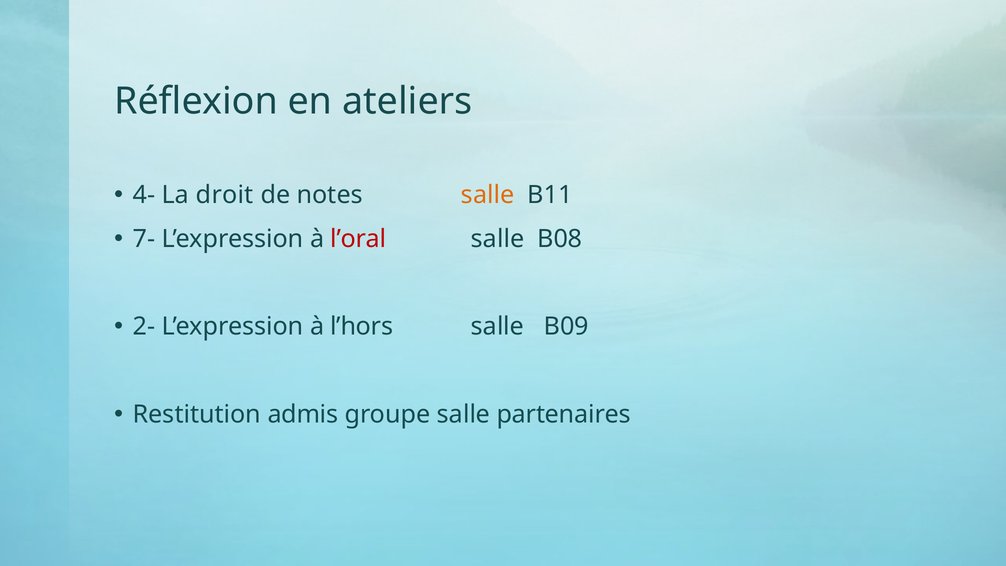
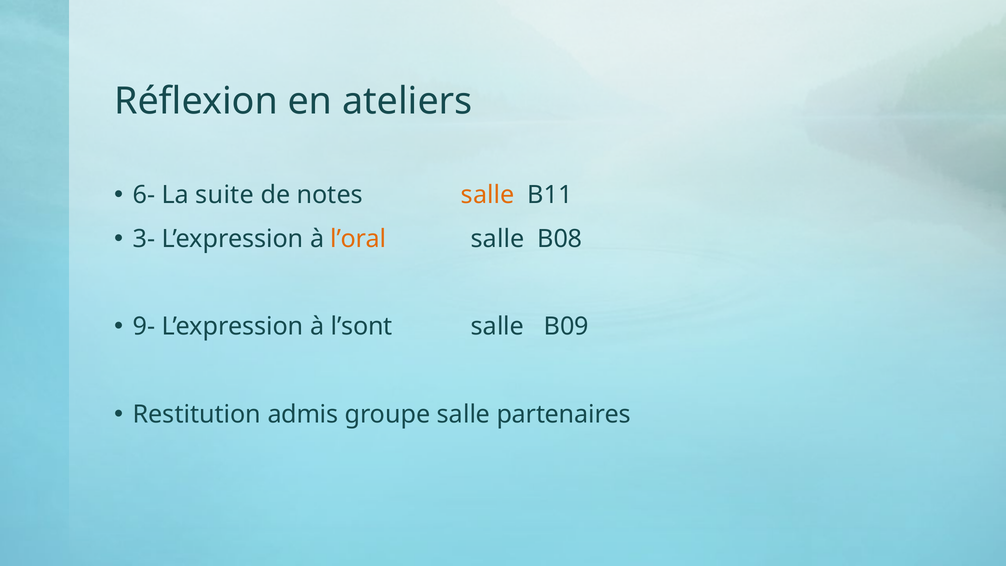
4-: 4- -> 6-
droit: droit -> suite
7-: 7- -> 3-
l’oral colour: red -> orange
2-: 2- -> 9-
l’hors: l’hors -> l’sont
